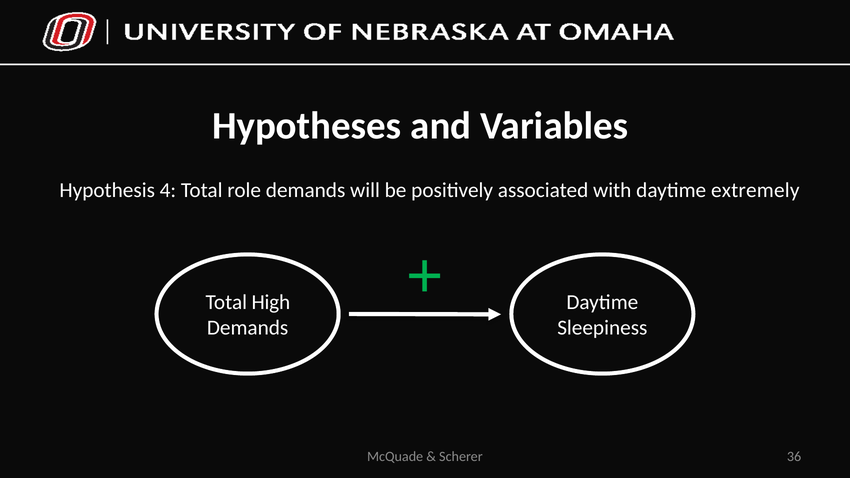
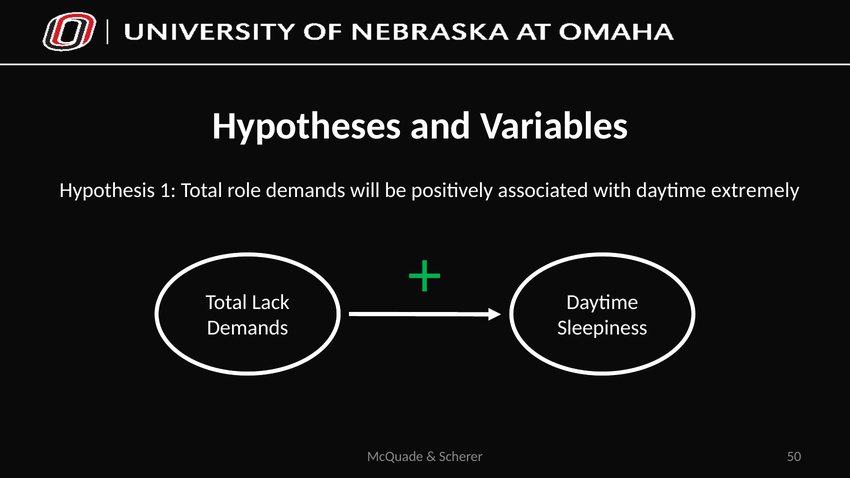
4: 4 -> 1
High: High -> Lack
36: 36 -> 50
